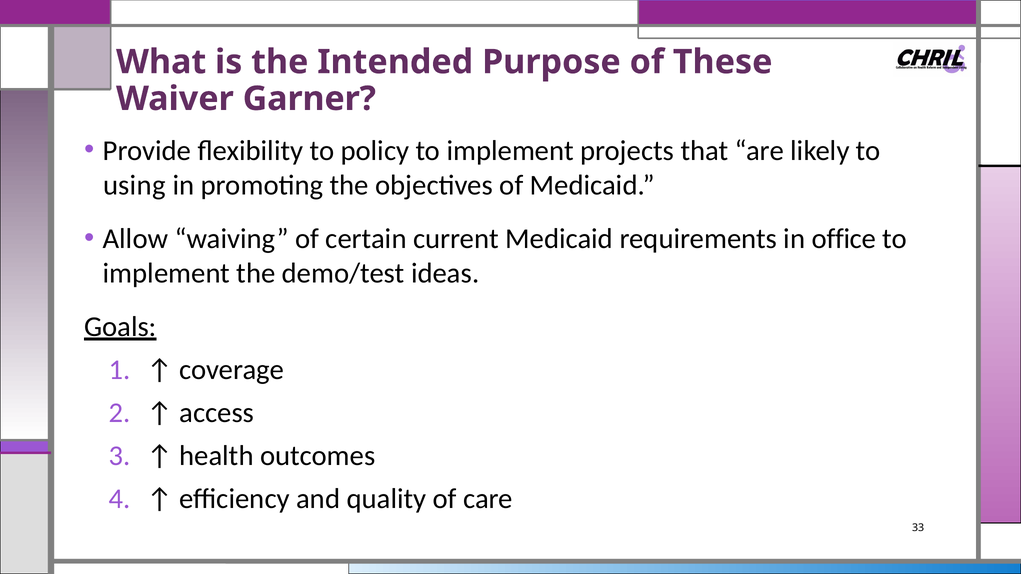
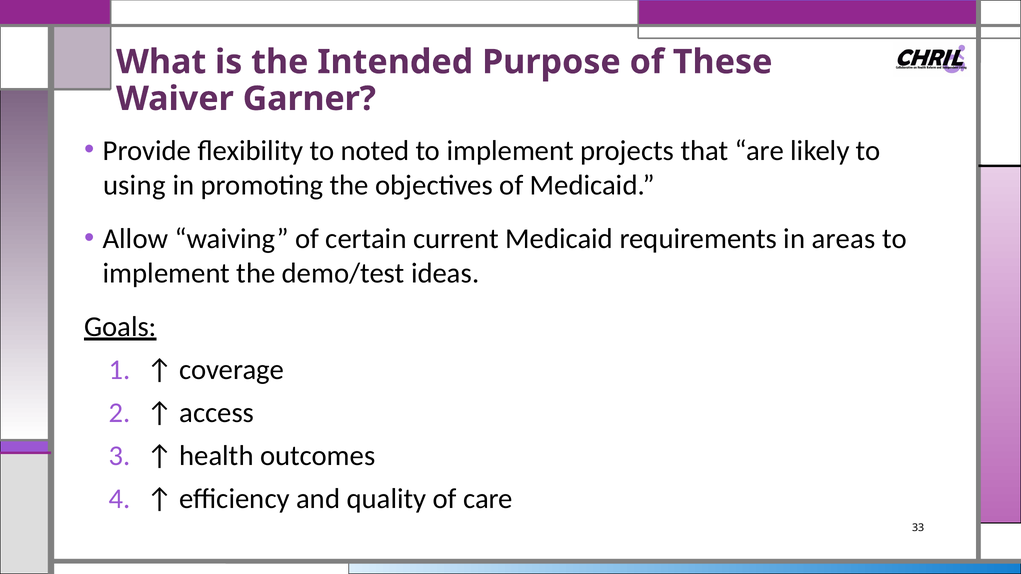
policy: policy -> noted
office: office -> areas
